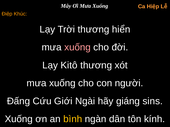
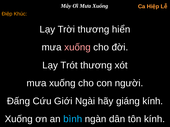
Kitô: Kitô -> Trót
giáng sins: sins -> kính
bình colour: yellow -> light blue
